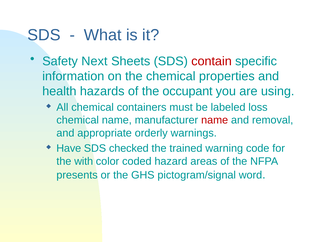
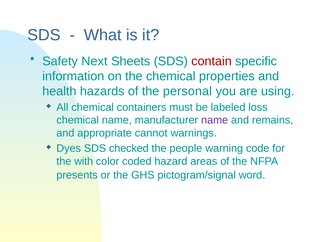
occupant: occupant -> personal
name at (215, 120) colour: red -> purple
removal: removal -> remains
orderly: orderly -> cannot
Have: Have -> Dyes
trained: trained -> people
